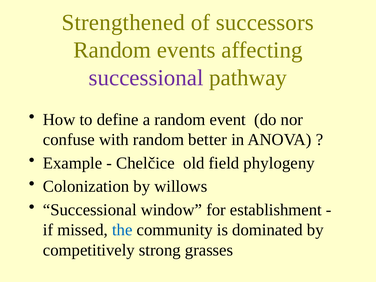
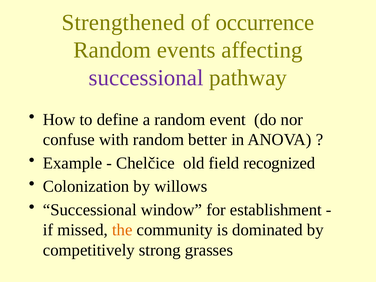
successors: successors -> occurrence
phylogeny: phylogeny -> recognized
the colour: blue -> orange
